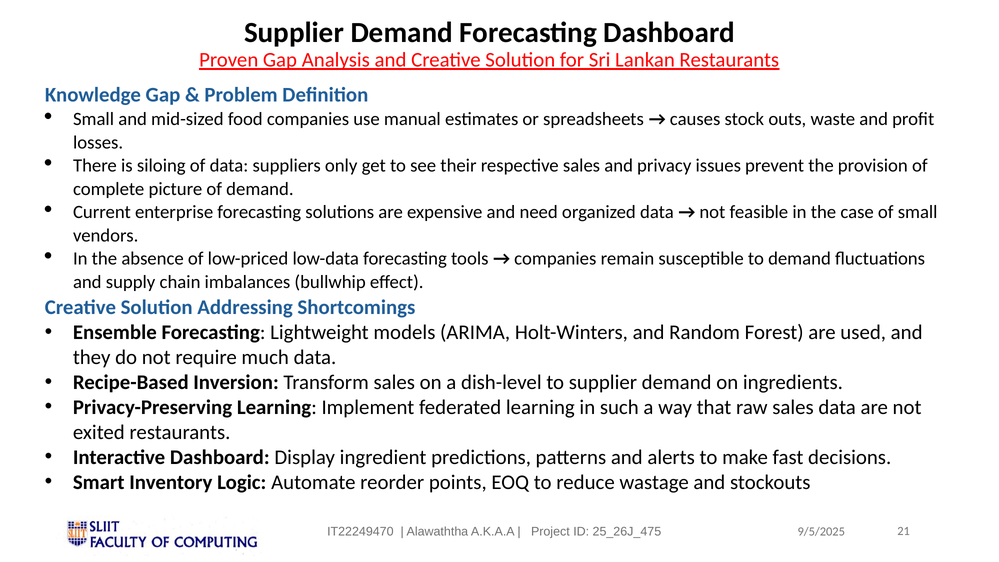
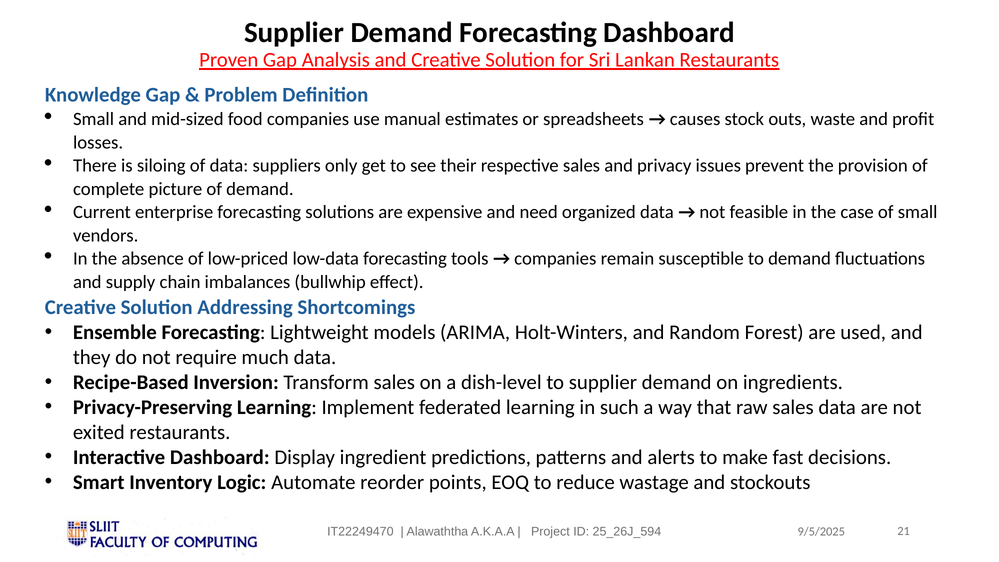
25_26J_475: 25_26J_475 -> 25_26J_594
